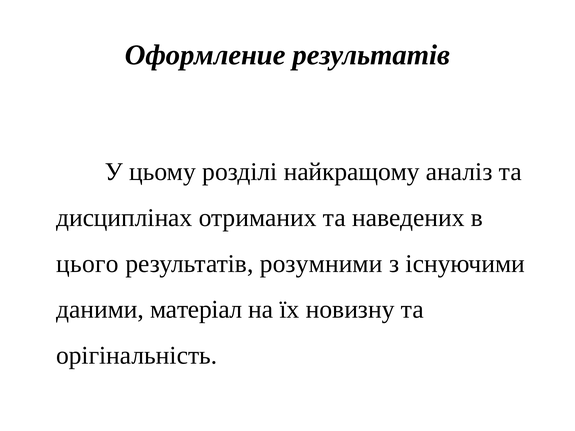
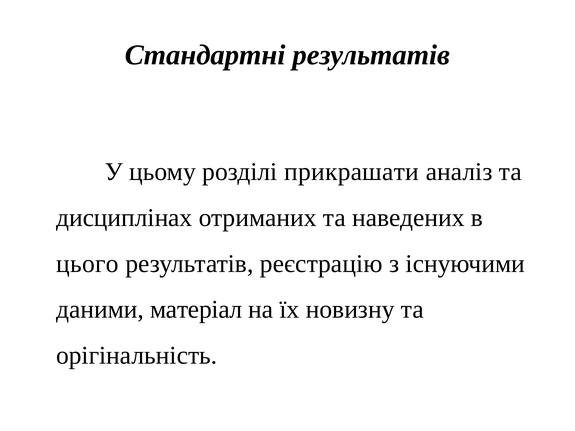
Оформление: Оформление -> Стандартні
найкращому: найкращому -> прикрашати
розумними: розумними -> реєстрацію
